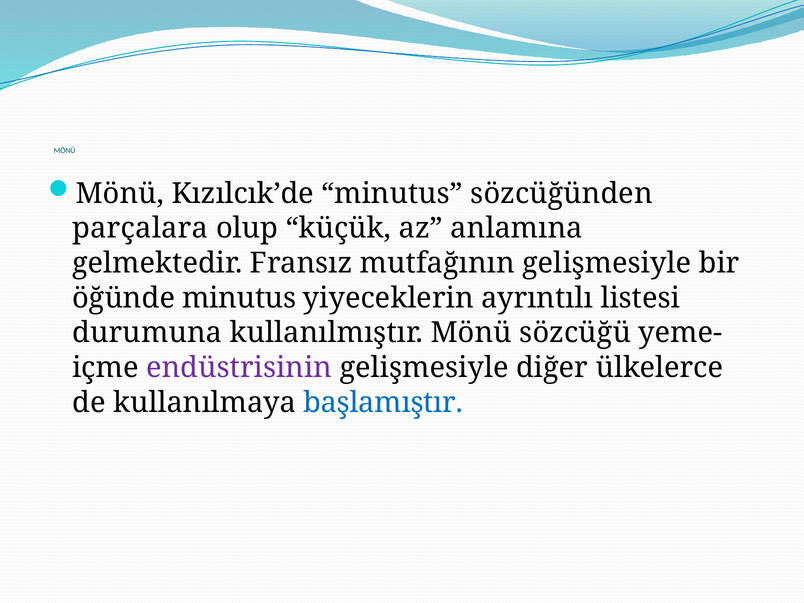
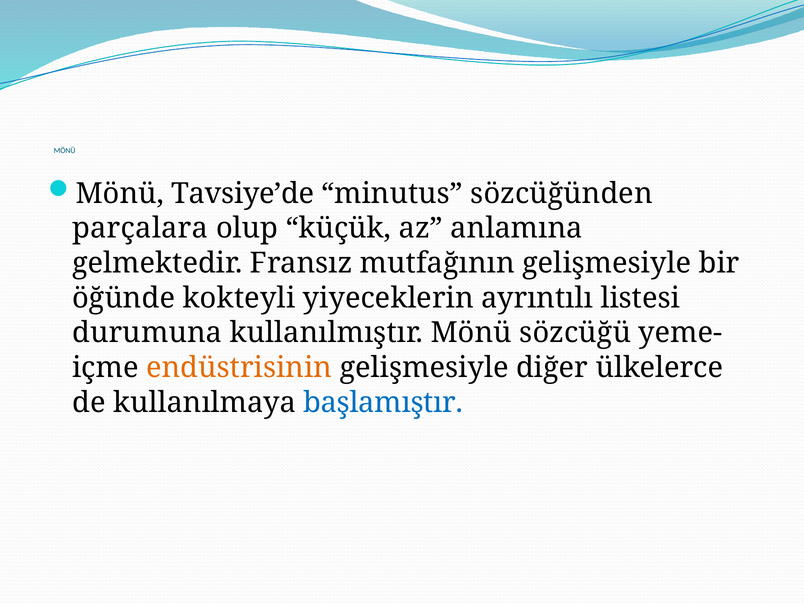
Kızılcık’de: Kızılcık’de -> Tavsiye’de
öğünde minutus: minutus -> kokteyli
endüstrisinin colour: purple -> orange
